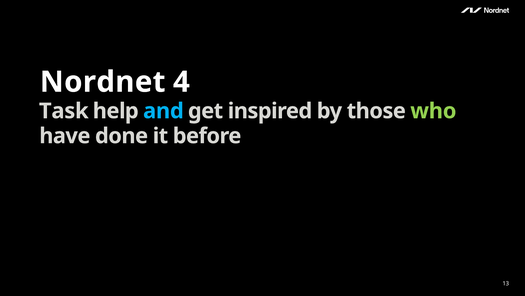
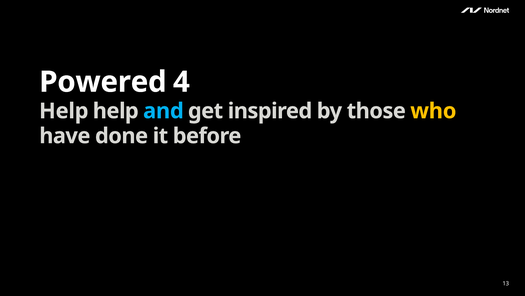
Nordnet: Nordnet -> Powered
Task at (64, 111): Task -> Help
who colour: light green -> yellow
